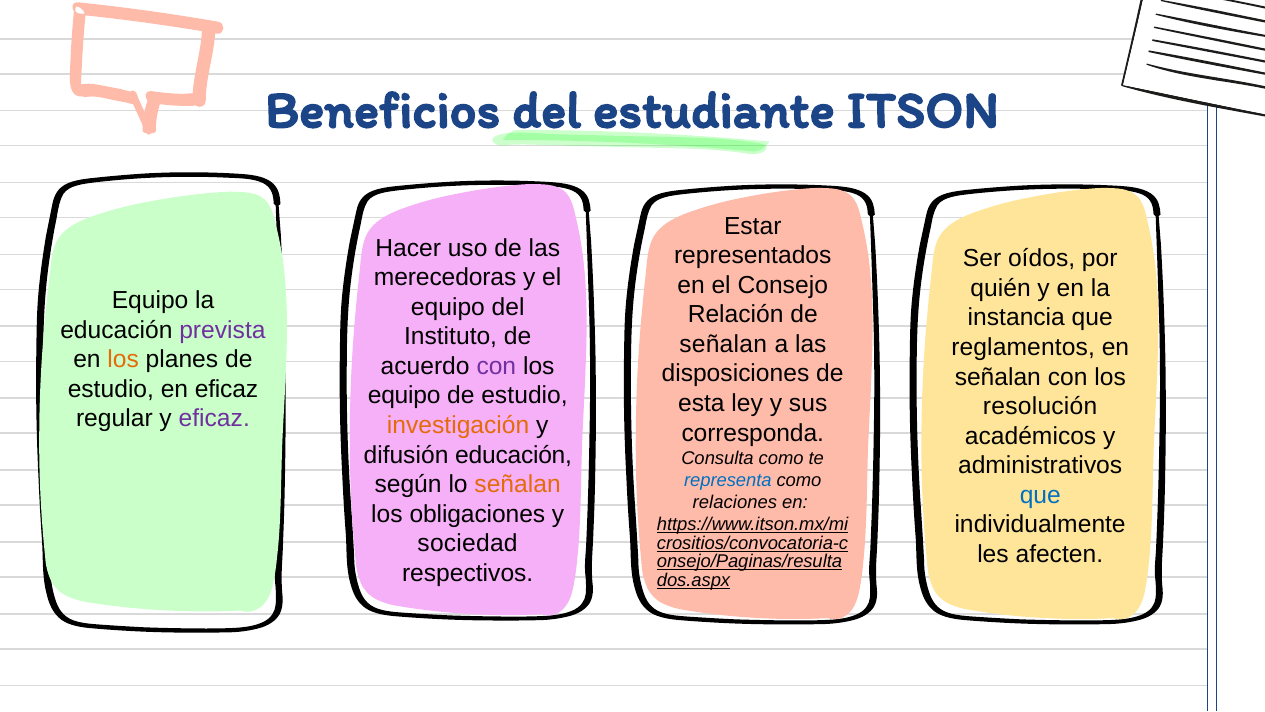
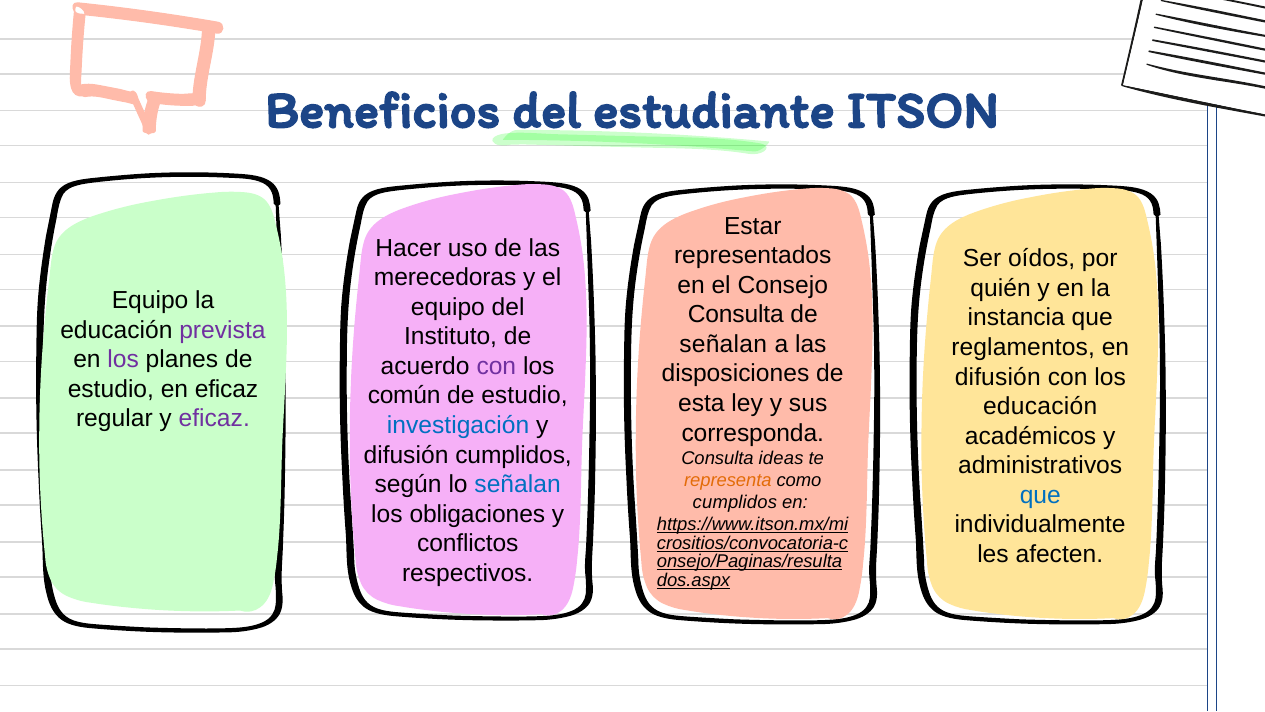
Relación at (736, 315): Relación -> Consulta
los at (123, 360) colour: orange -> purple
señalan at (998, 377): señalan -> difusión
equipo at (404, 396): equipo -> común
resolución at (1040, 406): resolución -> educación
investigación colour: orange -> blue
difusión educación: educación -> cumplidos
Consulta como: como -> ideas
representa colour: blue -> orange
señalan at (518, 484) colour: orange -> blue
relaciones at (735, 502): relaciones -> cumplidos
sociedad: sociedad -> conflictos
